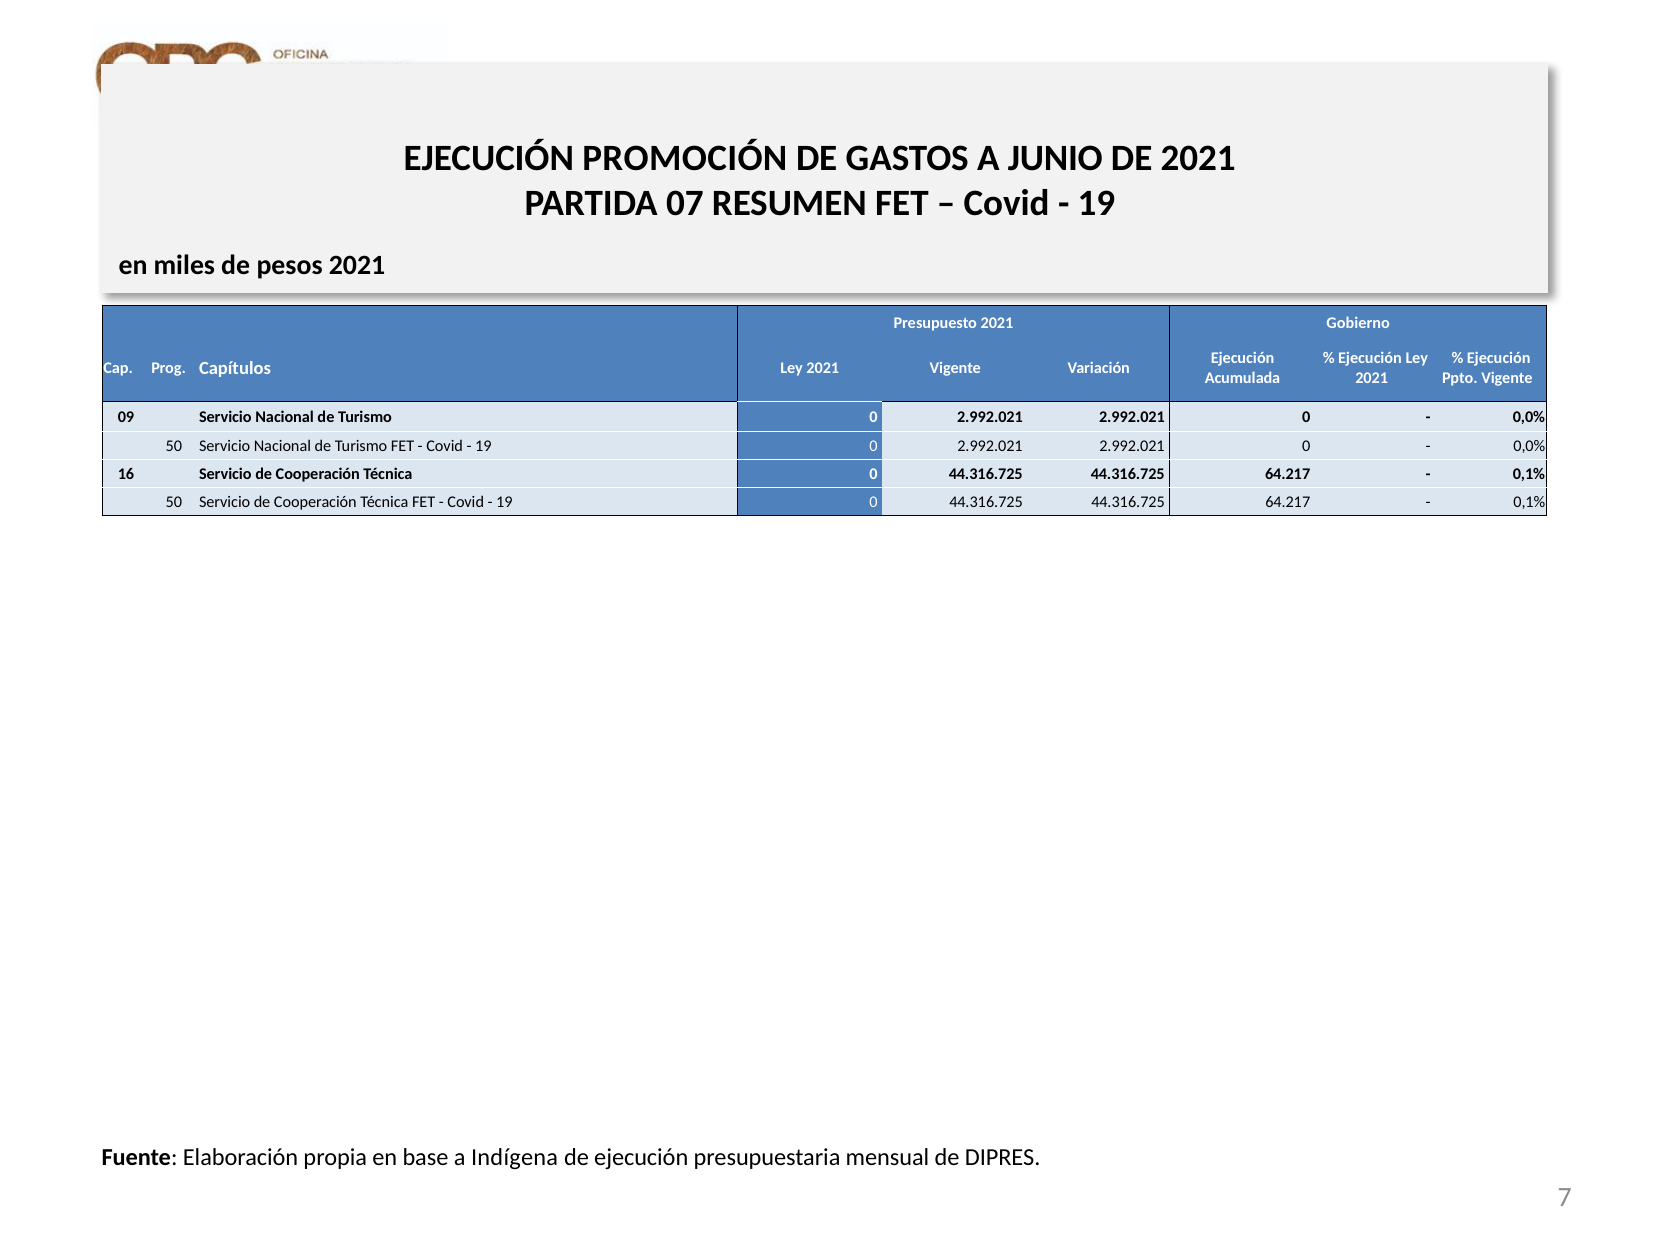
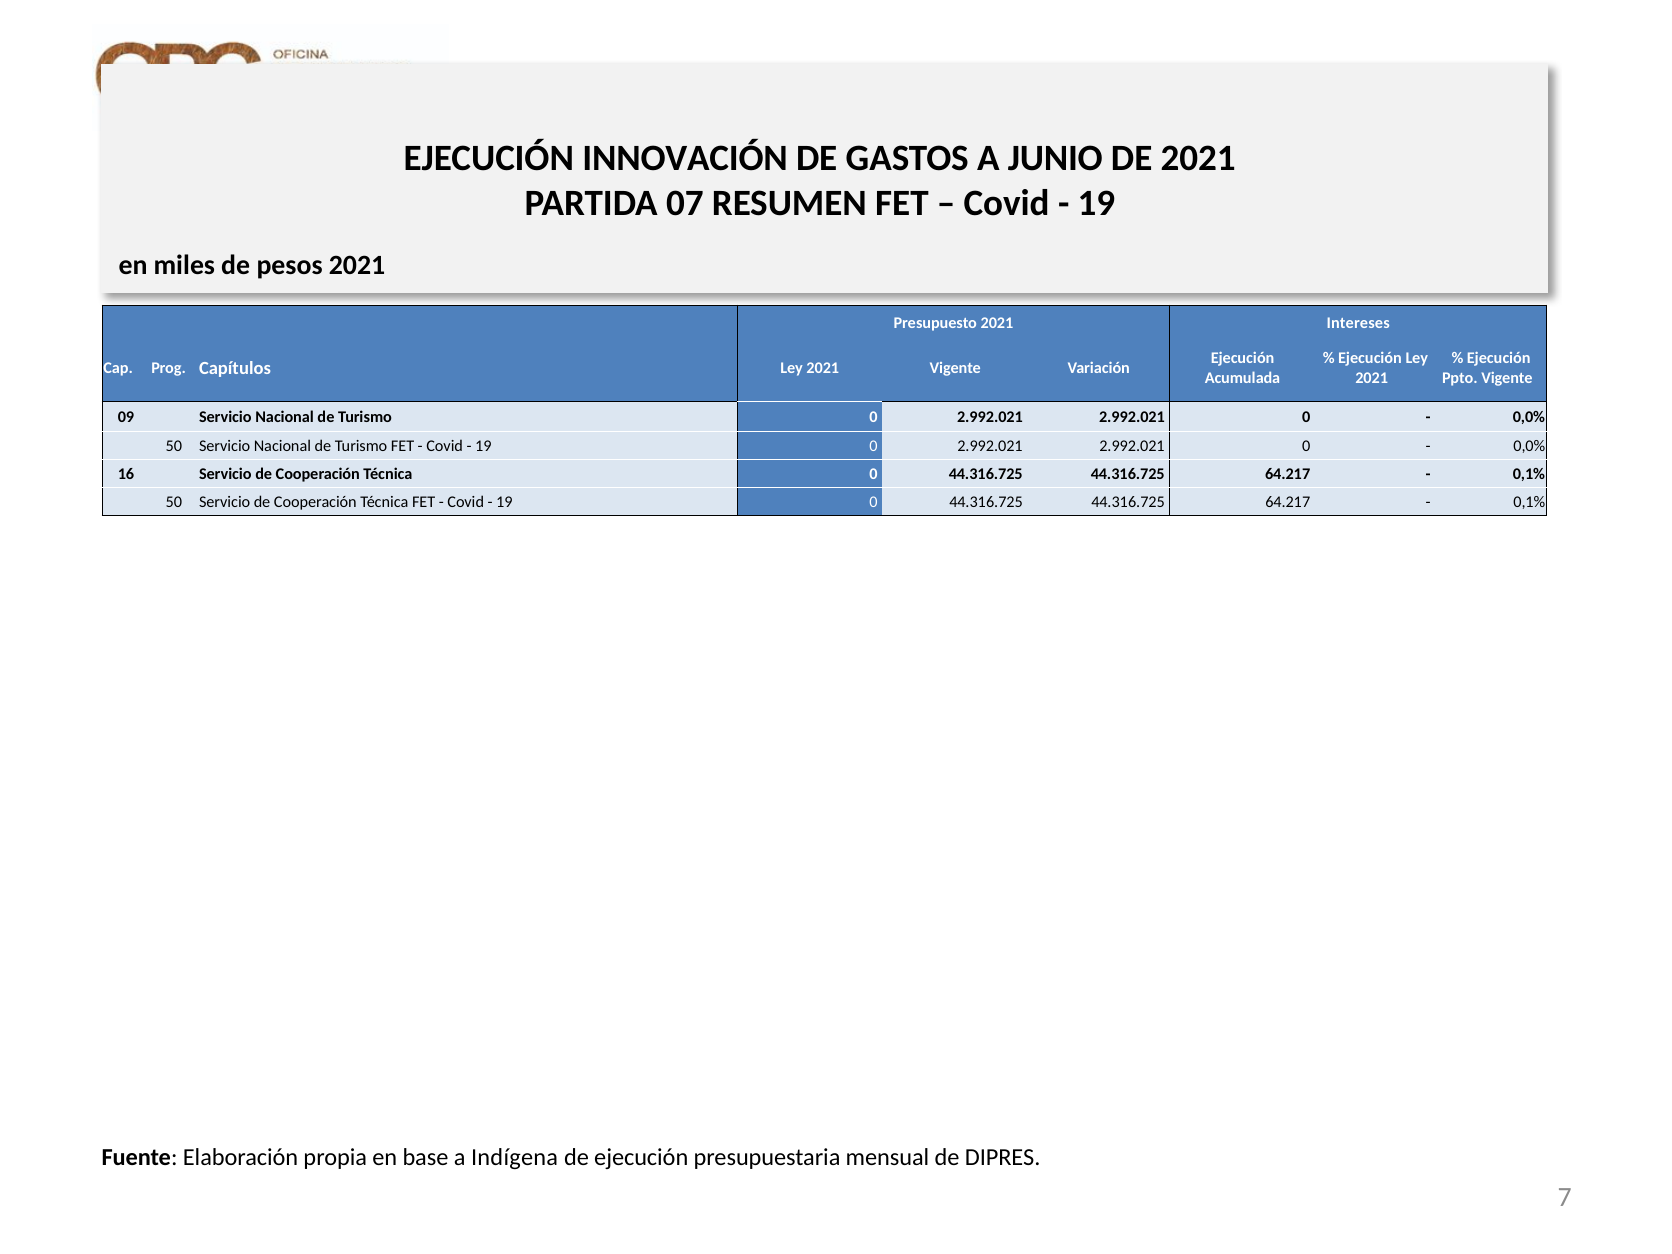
PROMOCIÓN: PROMOCIÓN -> INNOVACIÓN
Gobierno: Gobierno -> Intereses
